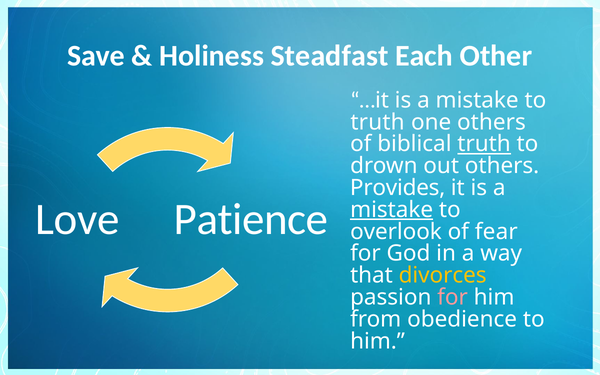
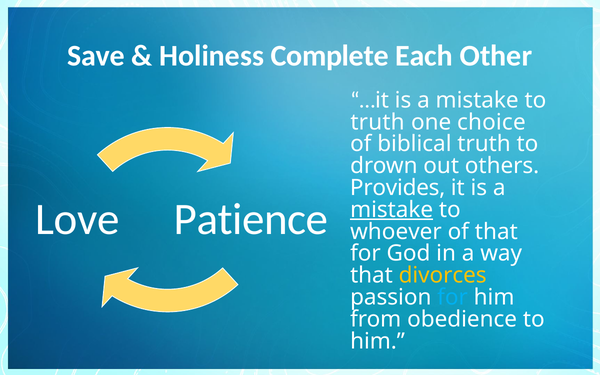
Steadfast: Steadfast -> Complete
one others: others -> choice
truth at (484, 144) underline: present -> none
overlook: overlook -> whoever
of fear: fear -> that
for at (453, 297) colour: pink -> light blue
